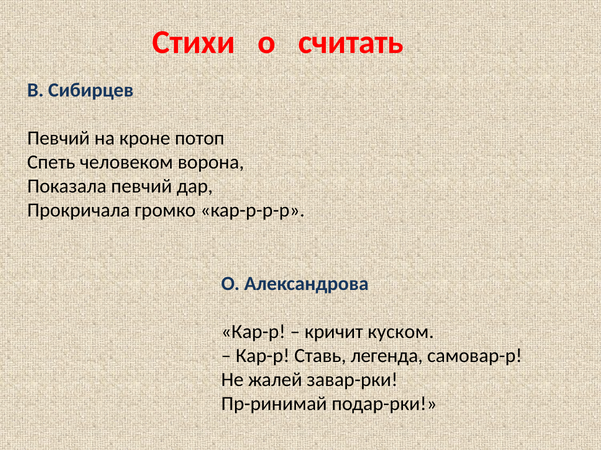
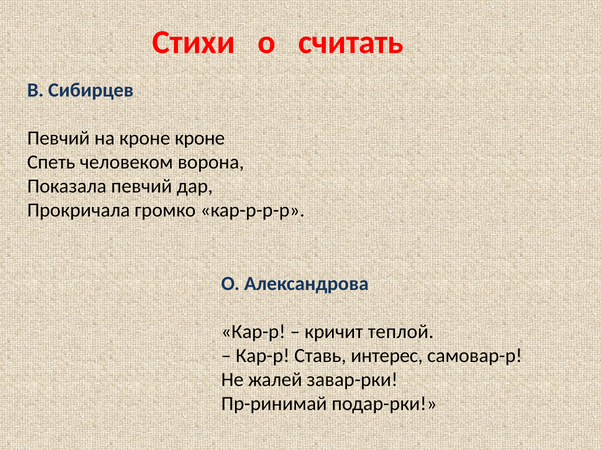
кроне потоп: потоп -> кроне
куском: куском -> теплой
легенда: легенда -> интерес
